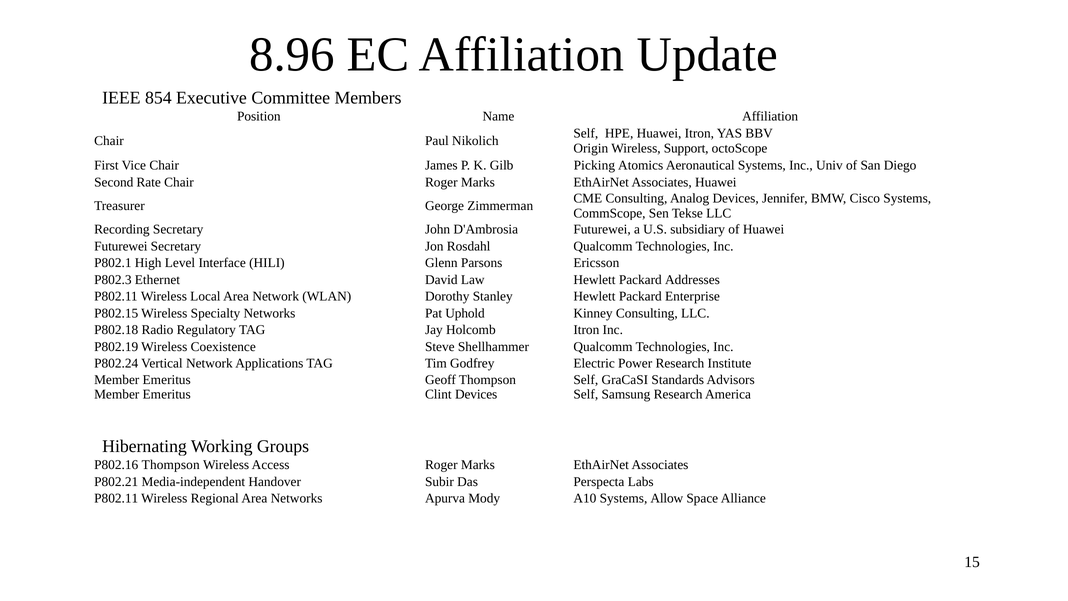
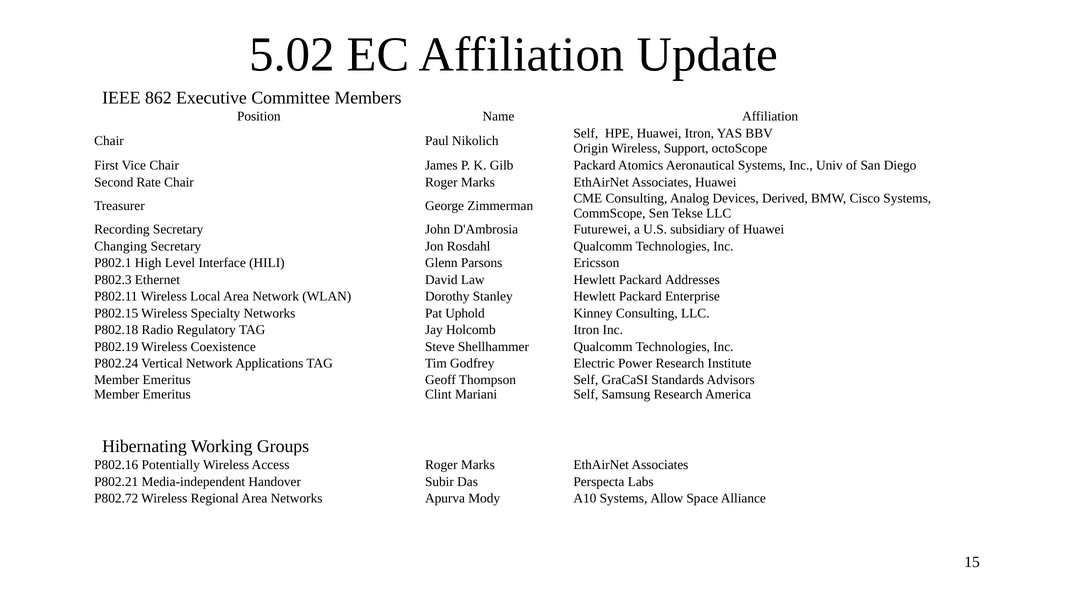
8.96: 8.96 -> 5.02
854: 854 -> 862
Gilb Picking: Picking -> Packard
Jennifer: Jennifer -> Derived
Futurewei at (121, 246): Futurewei -> Changing
Clint Devices: Devices -> Mariani
P802.16 Thompson: Thompson -> Potentially
P802.11 at (116, 498): P802.11 -> P802.72
